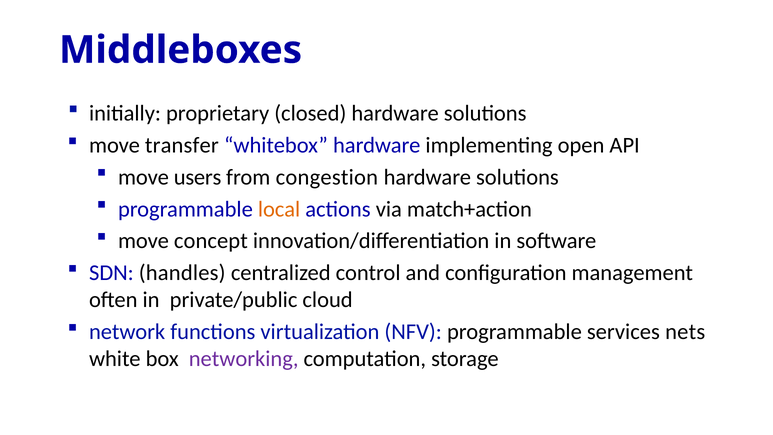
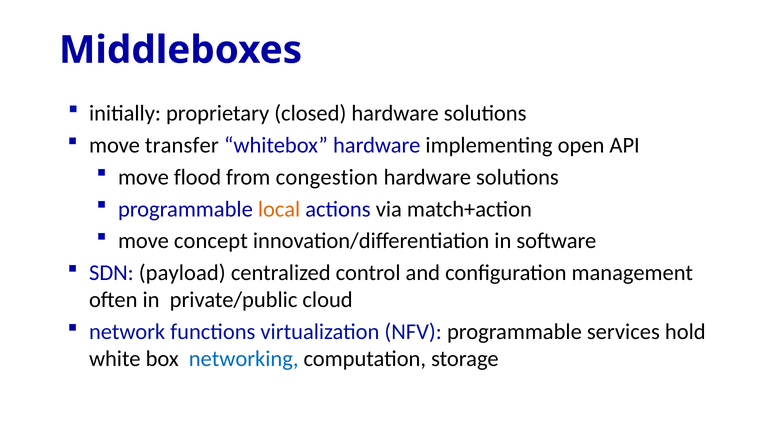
users: users -> flood
handles: handles -> payload
nets: nets -> hold
networking colour: purple -> blue
